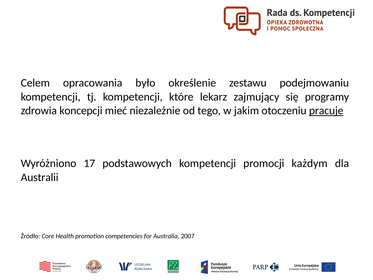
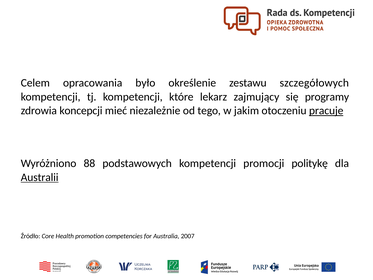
podejmowaniu: podejmowaniu -> szczegółowych
17: 17 -> 88
każdym: każdym -> politykę
Australii underline: none -> present
